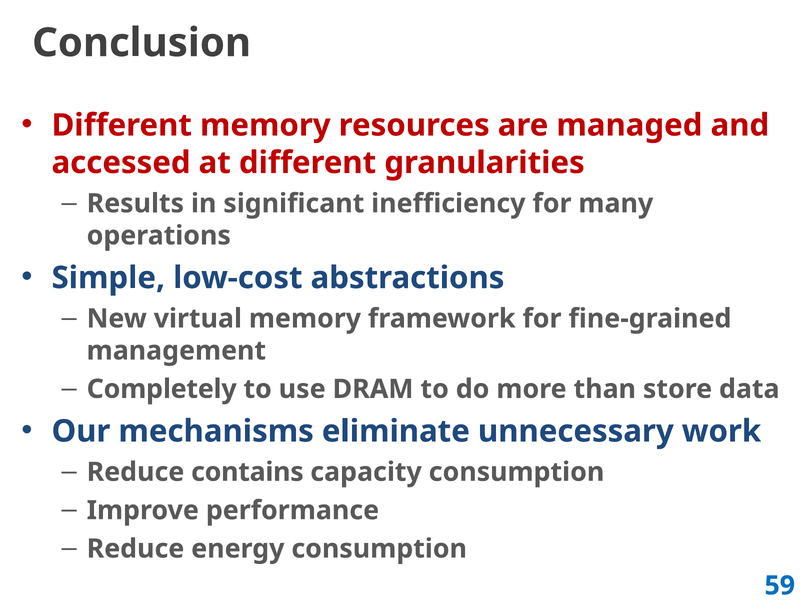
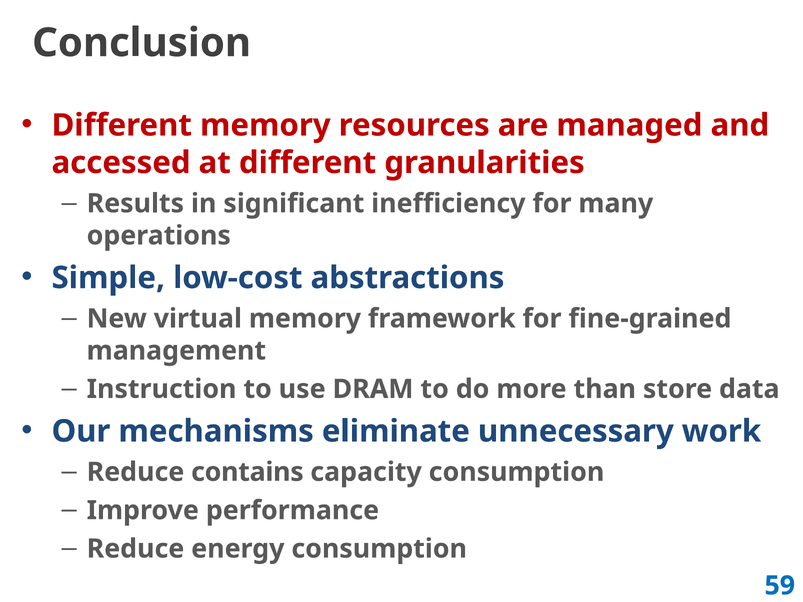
Completely: Completely -> Instruction
